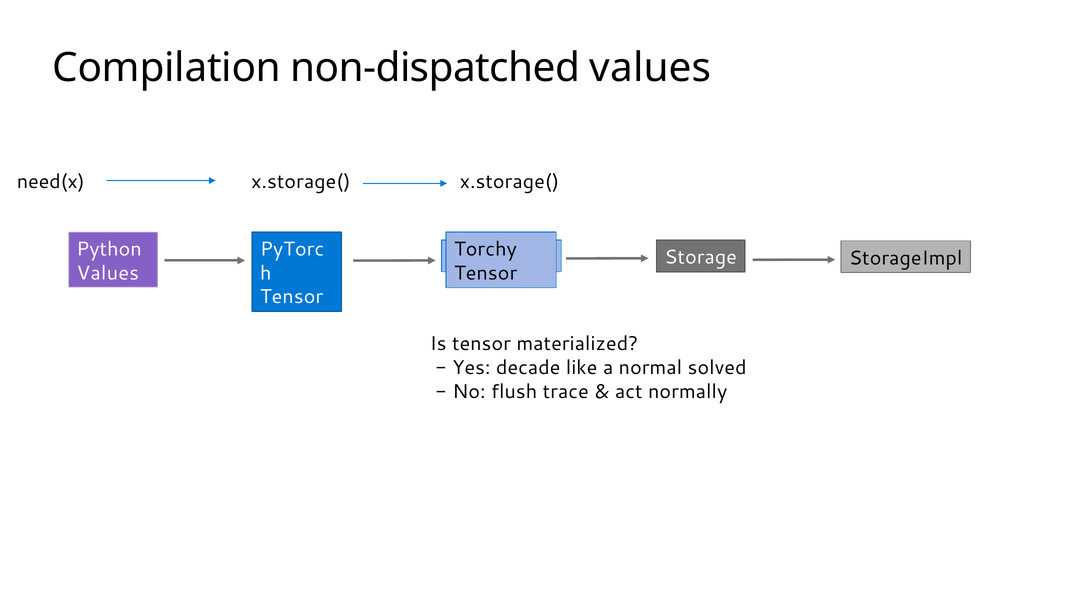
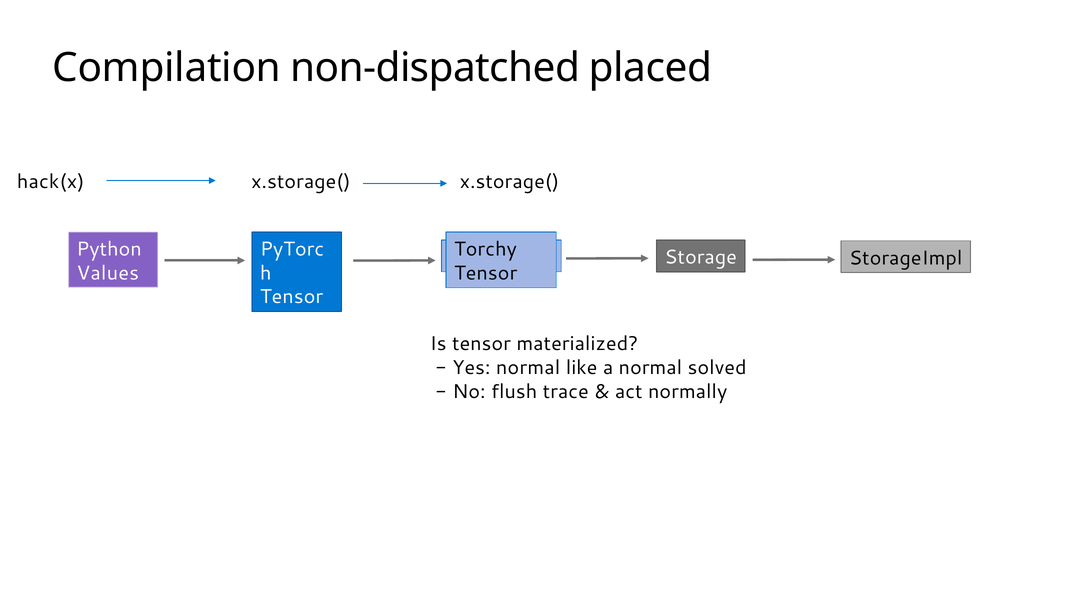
non-dispatched values: values -> placed
need(x: need(x -> hack(x
Yes decade: decade -> normal
